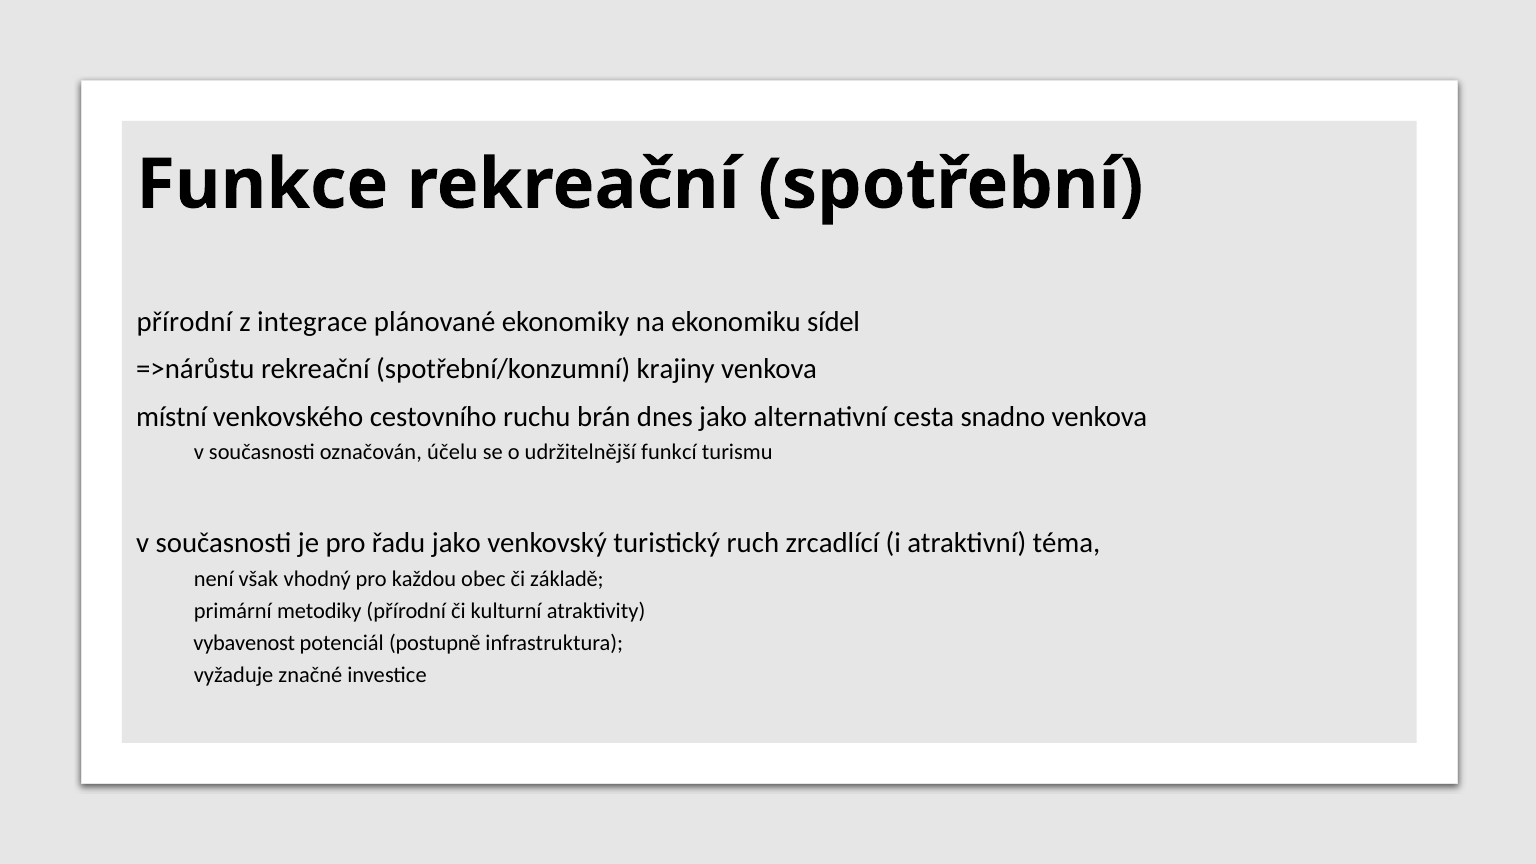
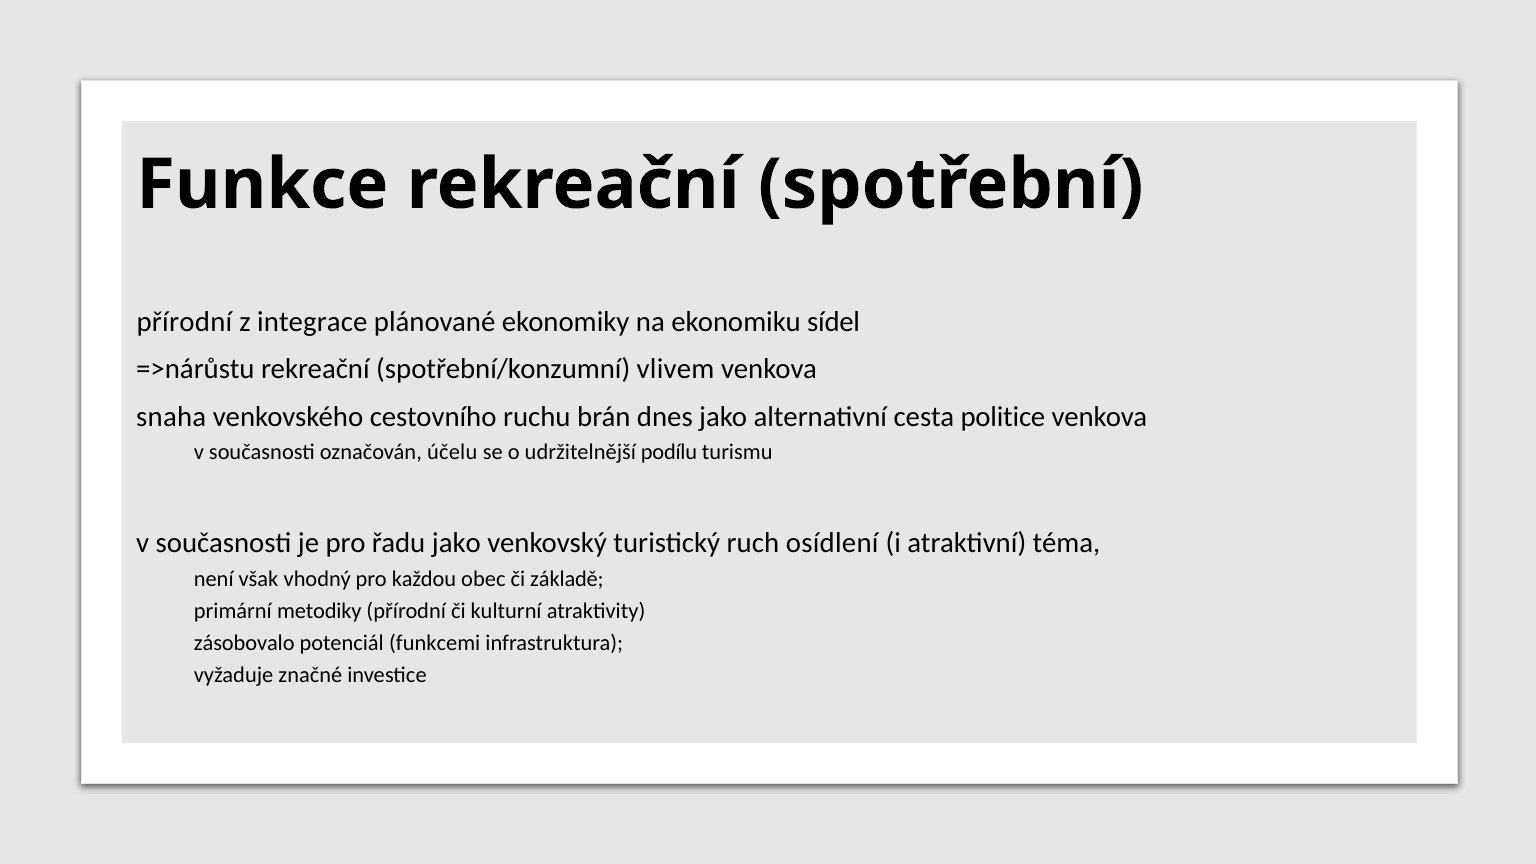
krajiny: krajiny -> vlivem
místní: místní -> snaha
snadno: snadno -> politice
funkcí: funkcí -> podílu
zrcadlící: zrcadlící -> osídlení
vybavenost: vybavenost -> zásobovalo
postupně: postupně -> funkcemi
